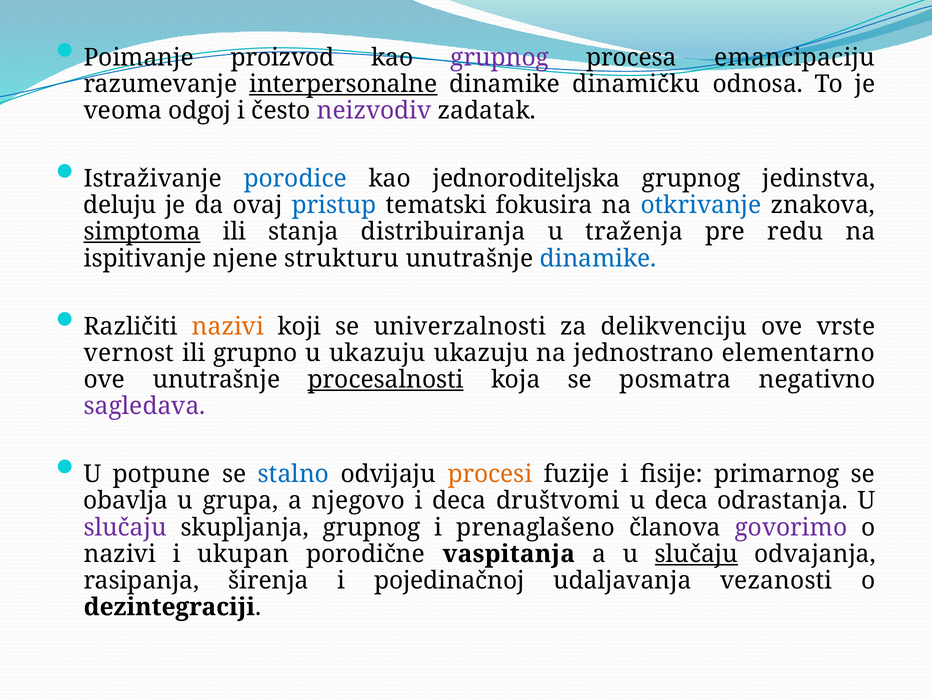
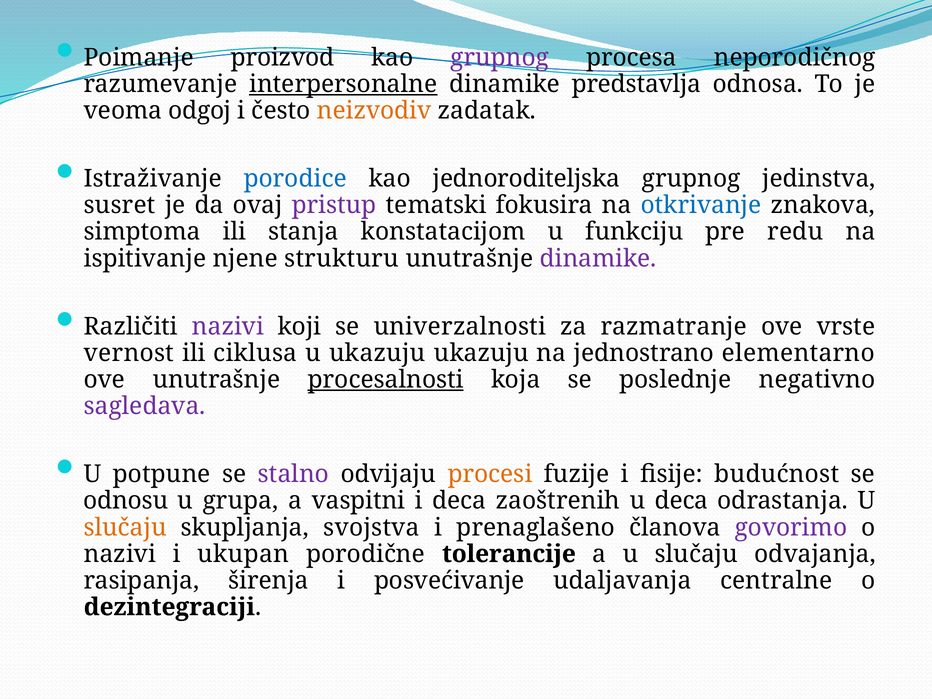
emancipaciju: emancipaciju -> neporodičnog
dinamičku: dinamičku -> predstavlja
neizvodiv colour: purple -> orange
deluju: deluju -> susret
pristup colour: blue -> purple
simptoma underline: present -> none
distribuiranja: distribuiranja -> konstatacijom
traženja: traženja -> funkciju
dinamike at (598, 258) colour: blue -> purple
nazivi at (228, 326) colour: orange -> purple
delikvenciju: delikvenciju -> razmatranje
grupno: grupno -> ciklusa
posmatra: posmatra -> poslednje
stalno colour: blue -> purple
primarnog: primarnog -> budućnost
obavlja: obavlja -> odnosu
njegovo: njegovo -> vaspitni
društvomi: društvomi -> zaoštrenih
slučaju at (125, 527) colour: purple -> orange
skupljanja grupnog: grupnog -> svojstva
vaspitanja: vaspitanja -> tolerancije
slučaju at (696, 554) underline: present -> none
pojedinačnoj: pojedinačnoj -> posvećivanje
vezanosti: vezanosti -> centralne
